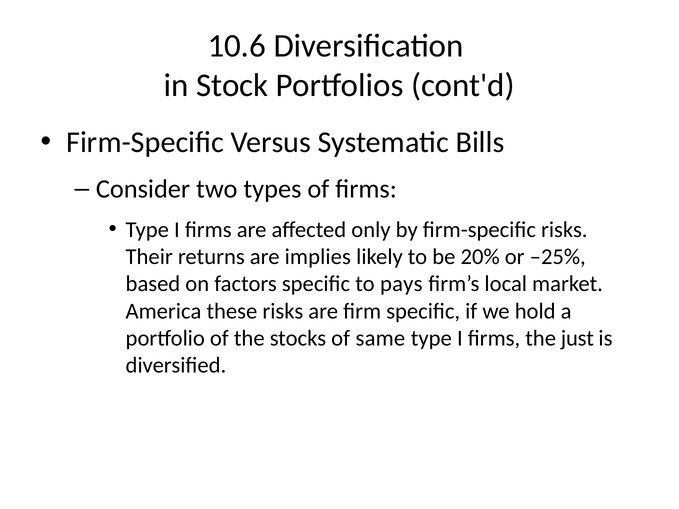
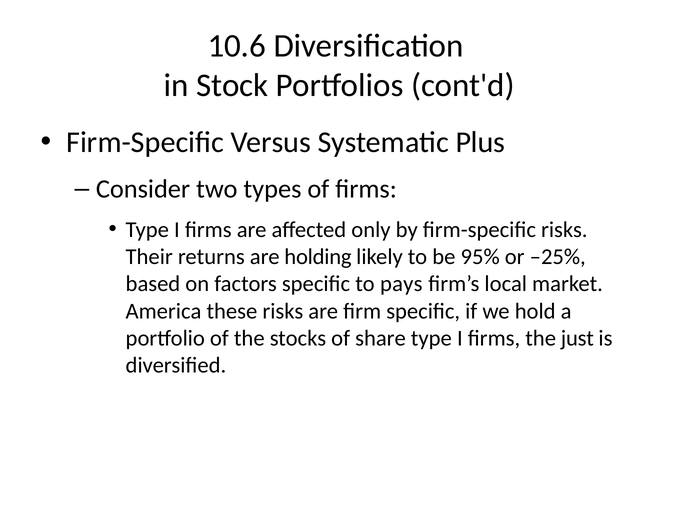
Bills: Bills -> Plus
implies: implies -> holding
20%: 20% -> 95%
same: same -> share
